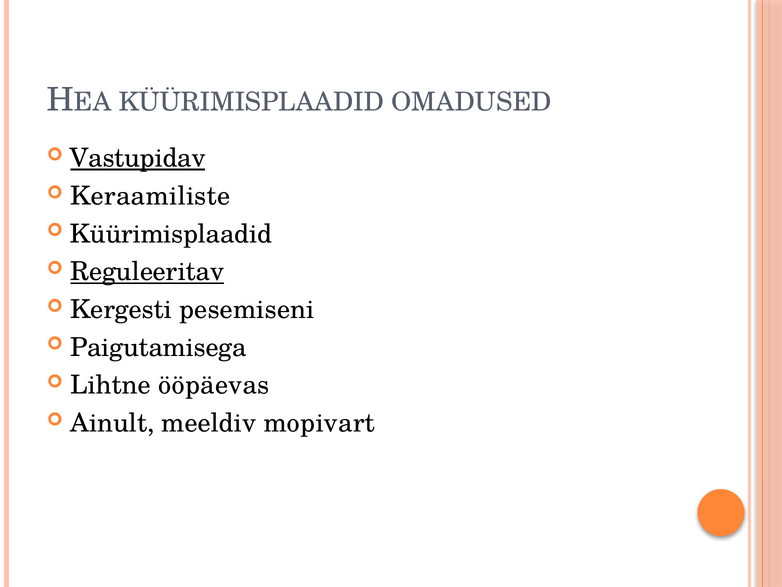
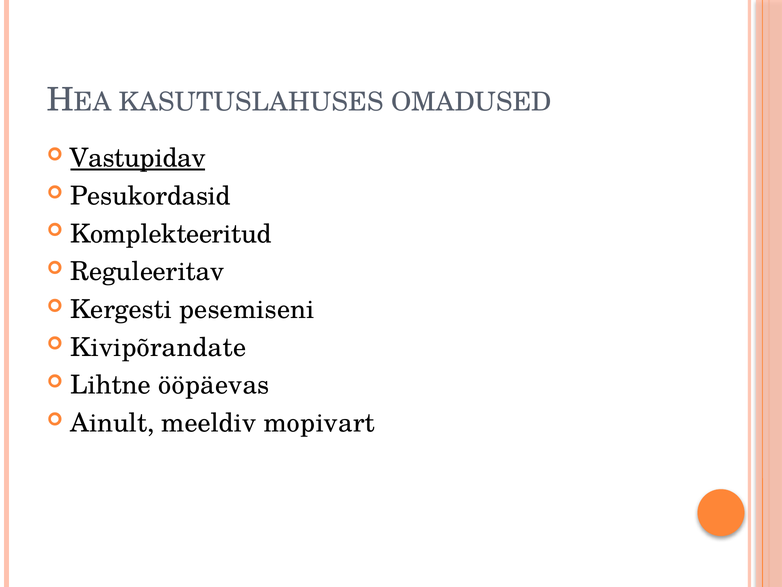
KÜÜRIMISPLAADID at (251, 102): KÜÜRIMISPLAADID -> KASUTUSLAHUSES
Keraamiliste: Keraamiliste -> Pesukordasid
Küürimisplaadid at (171, 234): Küürimisplaadid -> Komplekteeritud
Reguleeritav underline: present -> none
Paigutamisega: Paigutamisega -> Kivipõrandate
